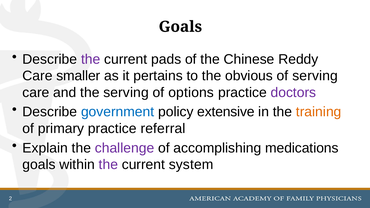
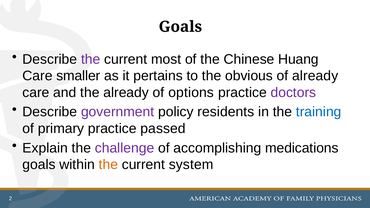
pads: pads -> most
Reddy: Reddy -> Huang
of serving: serving -> already
the serving: serving -> already
government colour: blue -> purple
extensive: extensive -> residents
training colour: orange -> blue
referral: referral -> passed
the at (108, 165) colour: purple -> orange
